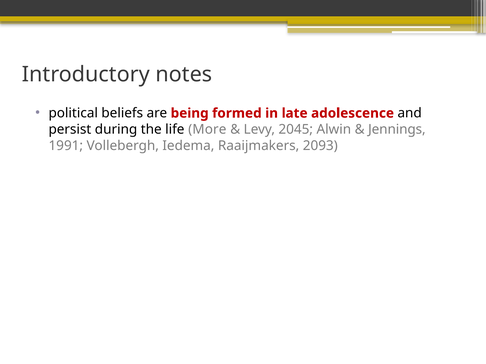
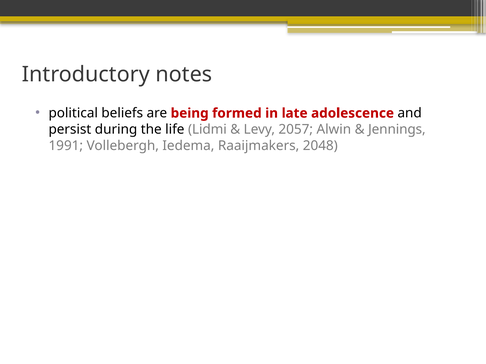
More: More -> Lidmi
2045: 2045 -> 2057
2093: 2093 -> 2048
